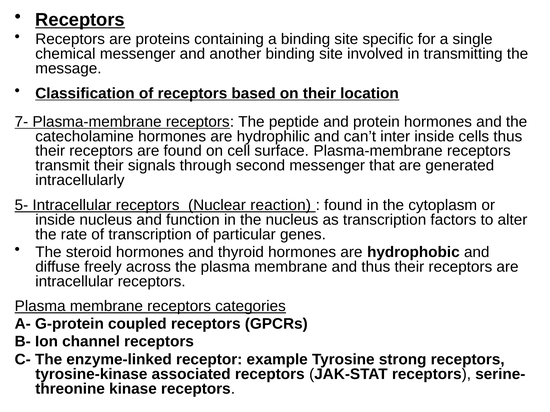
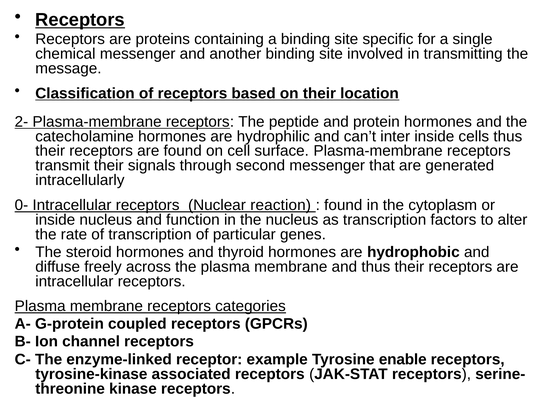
7-: 7- -> 2-
5-: 5- -> 0-
strong: strong -> enable
